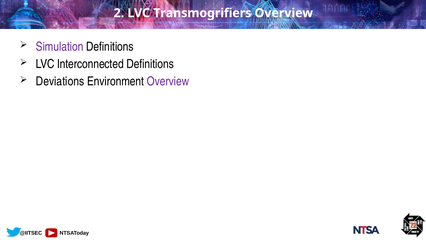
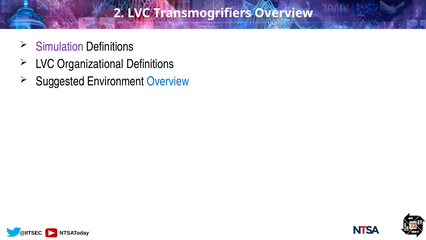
Interconnected: Interconnected -> Organizational
Deviations: Deviations -> Suggested
Overview at (168, 81) colour: purple -> blue
